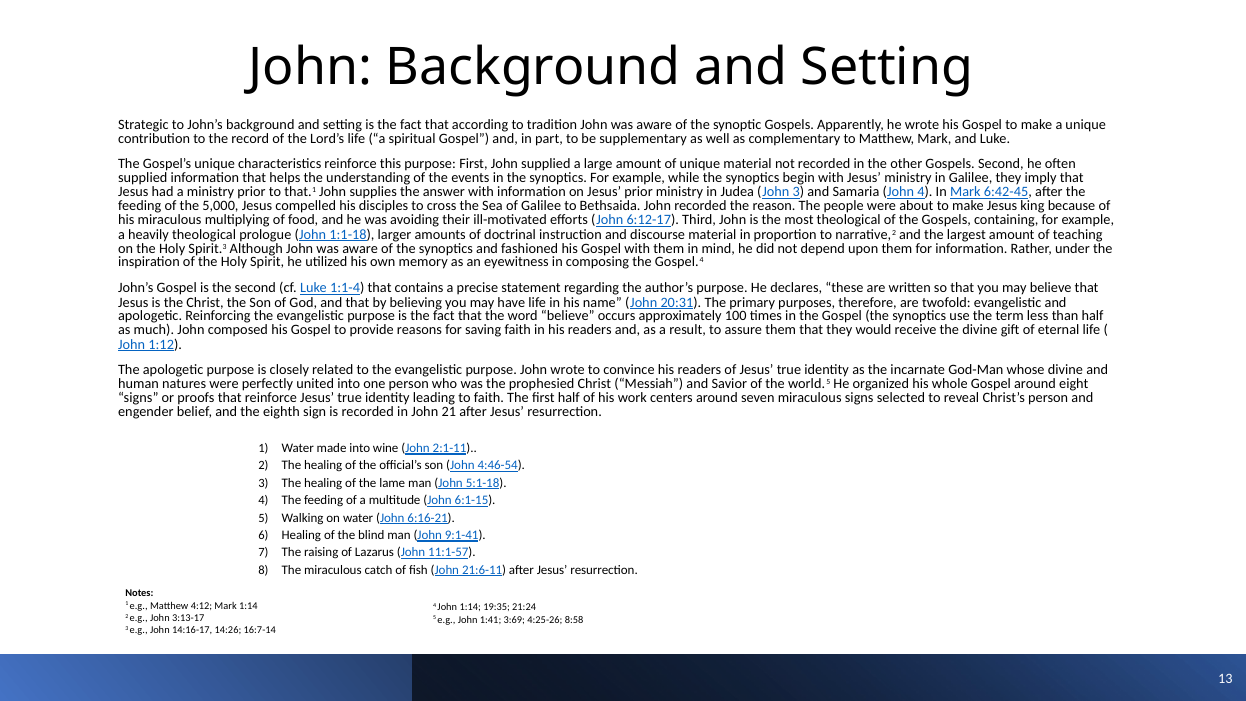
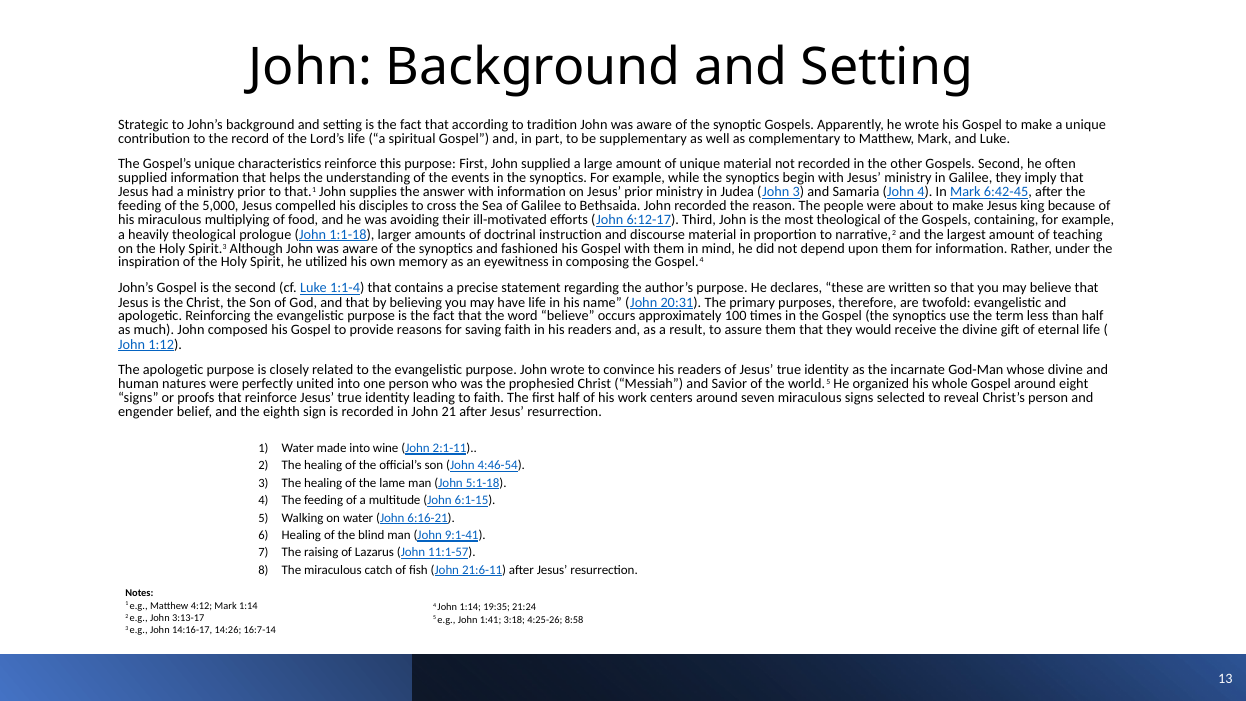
3:69: 3:69 -> 3:18
